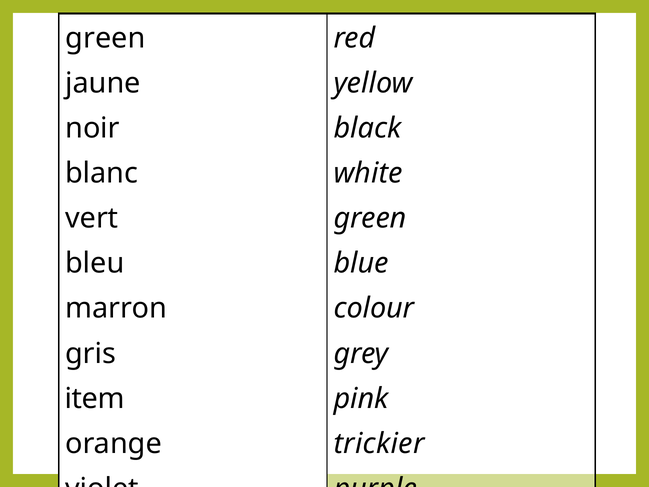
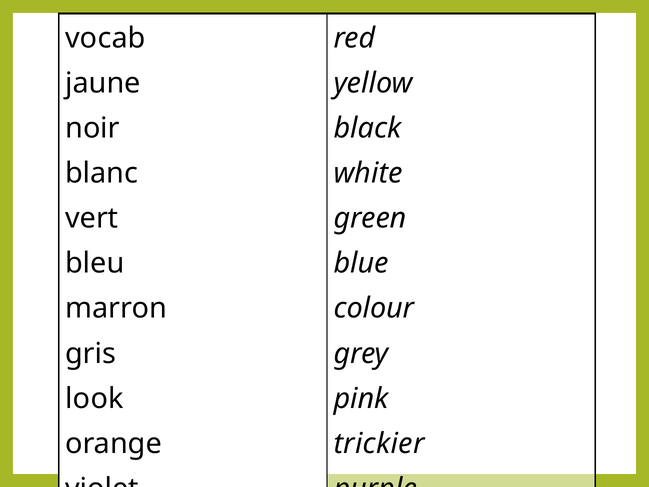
green at (105, 38): green -> vocab
item: item -> look
